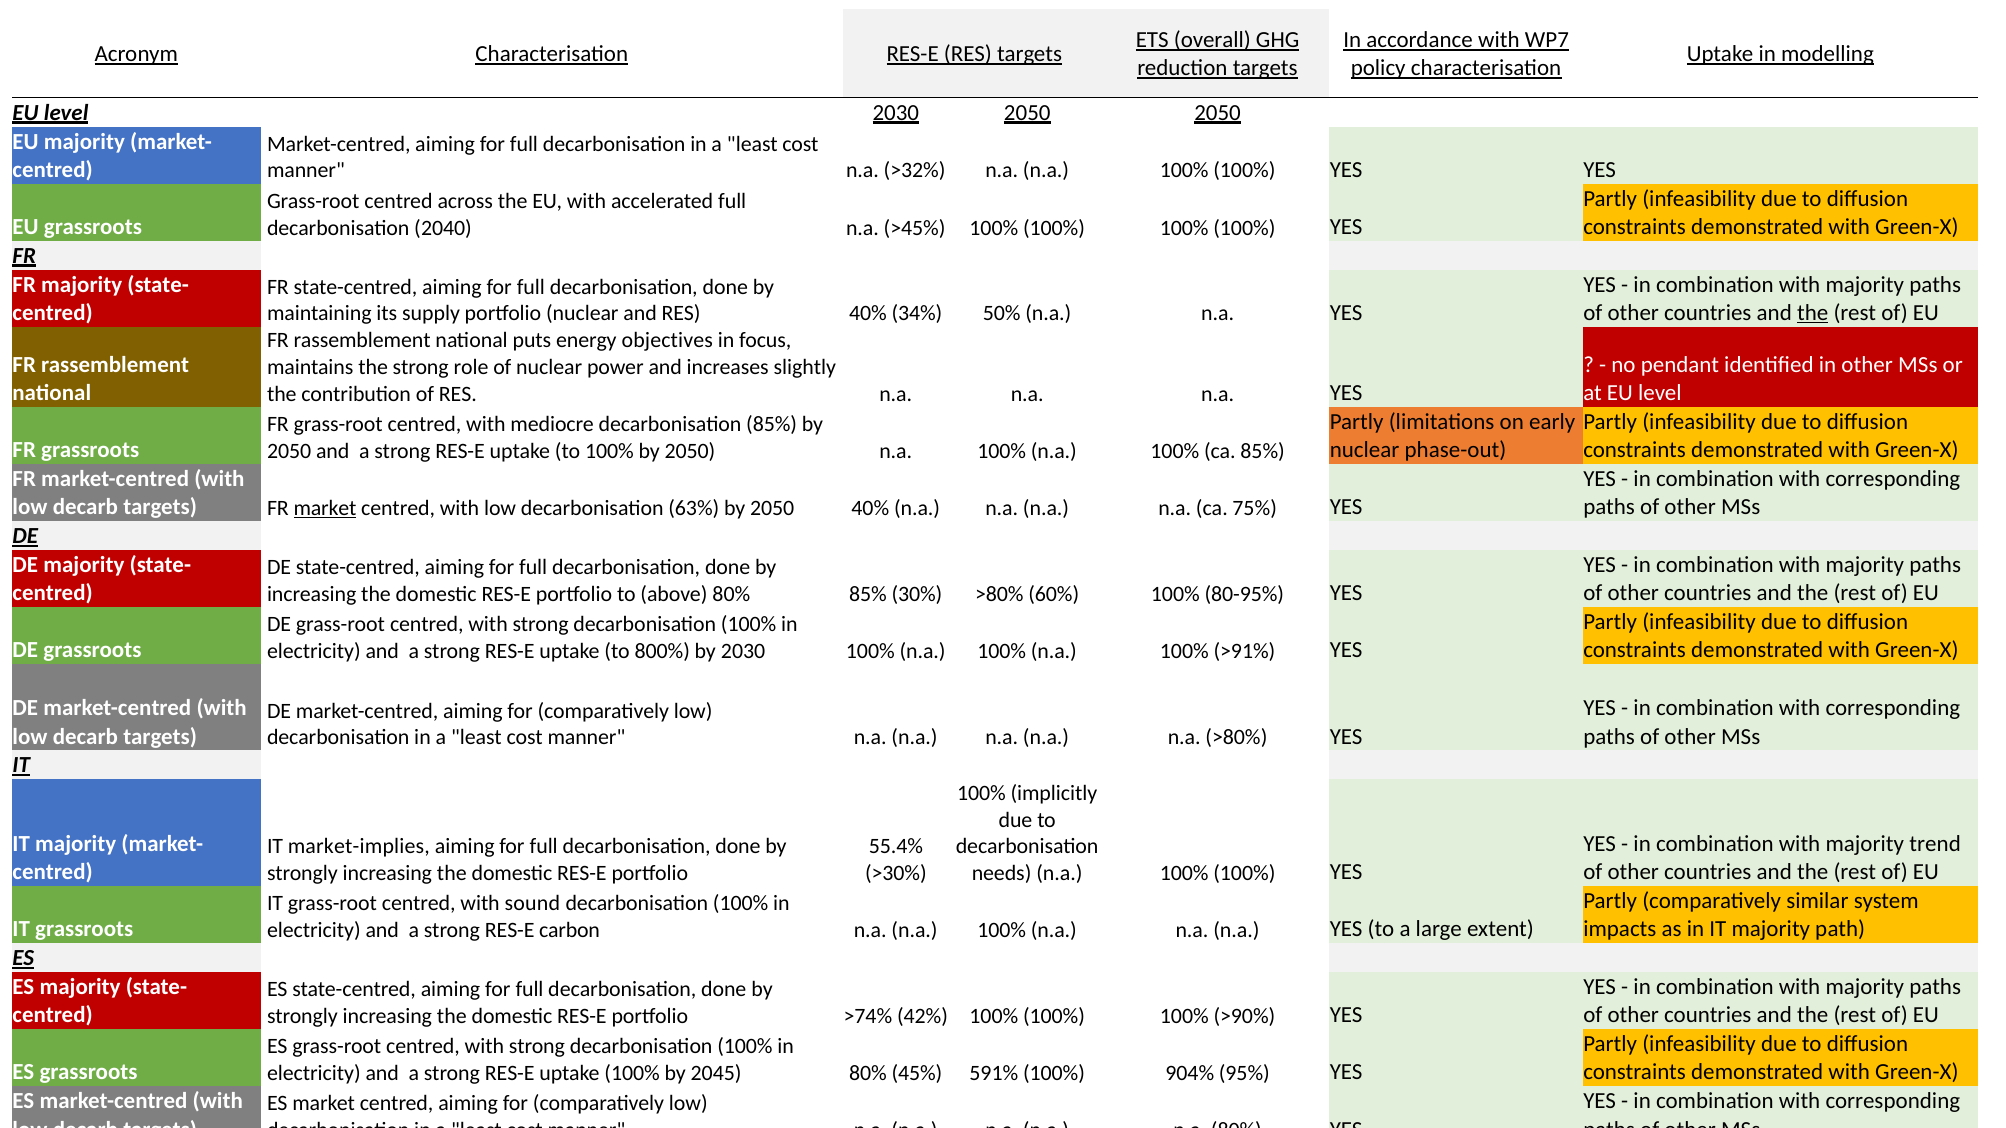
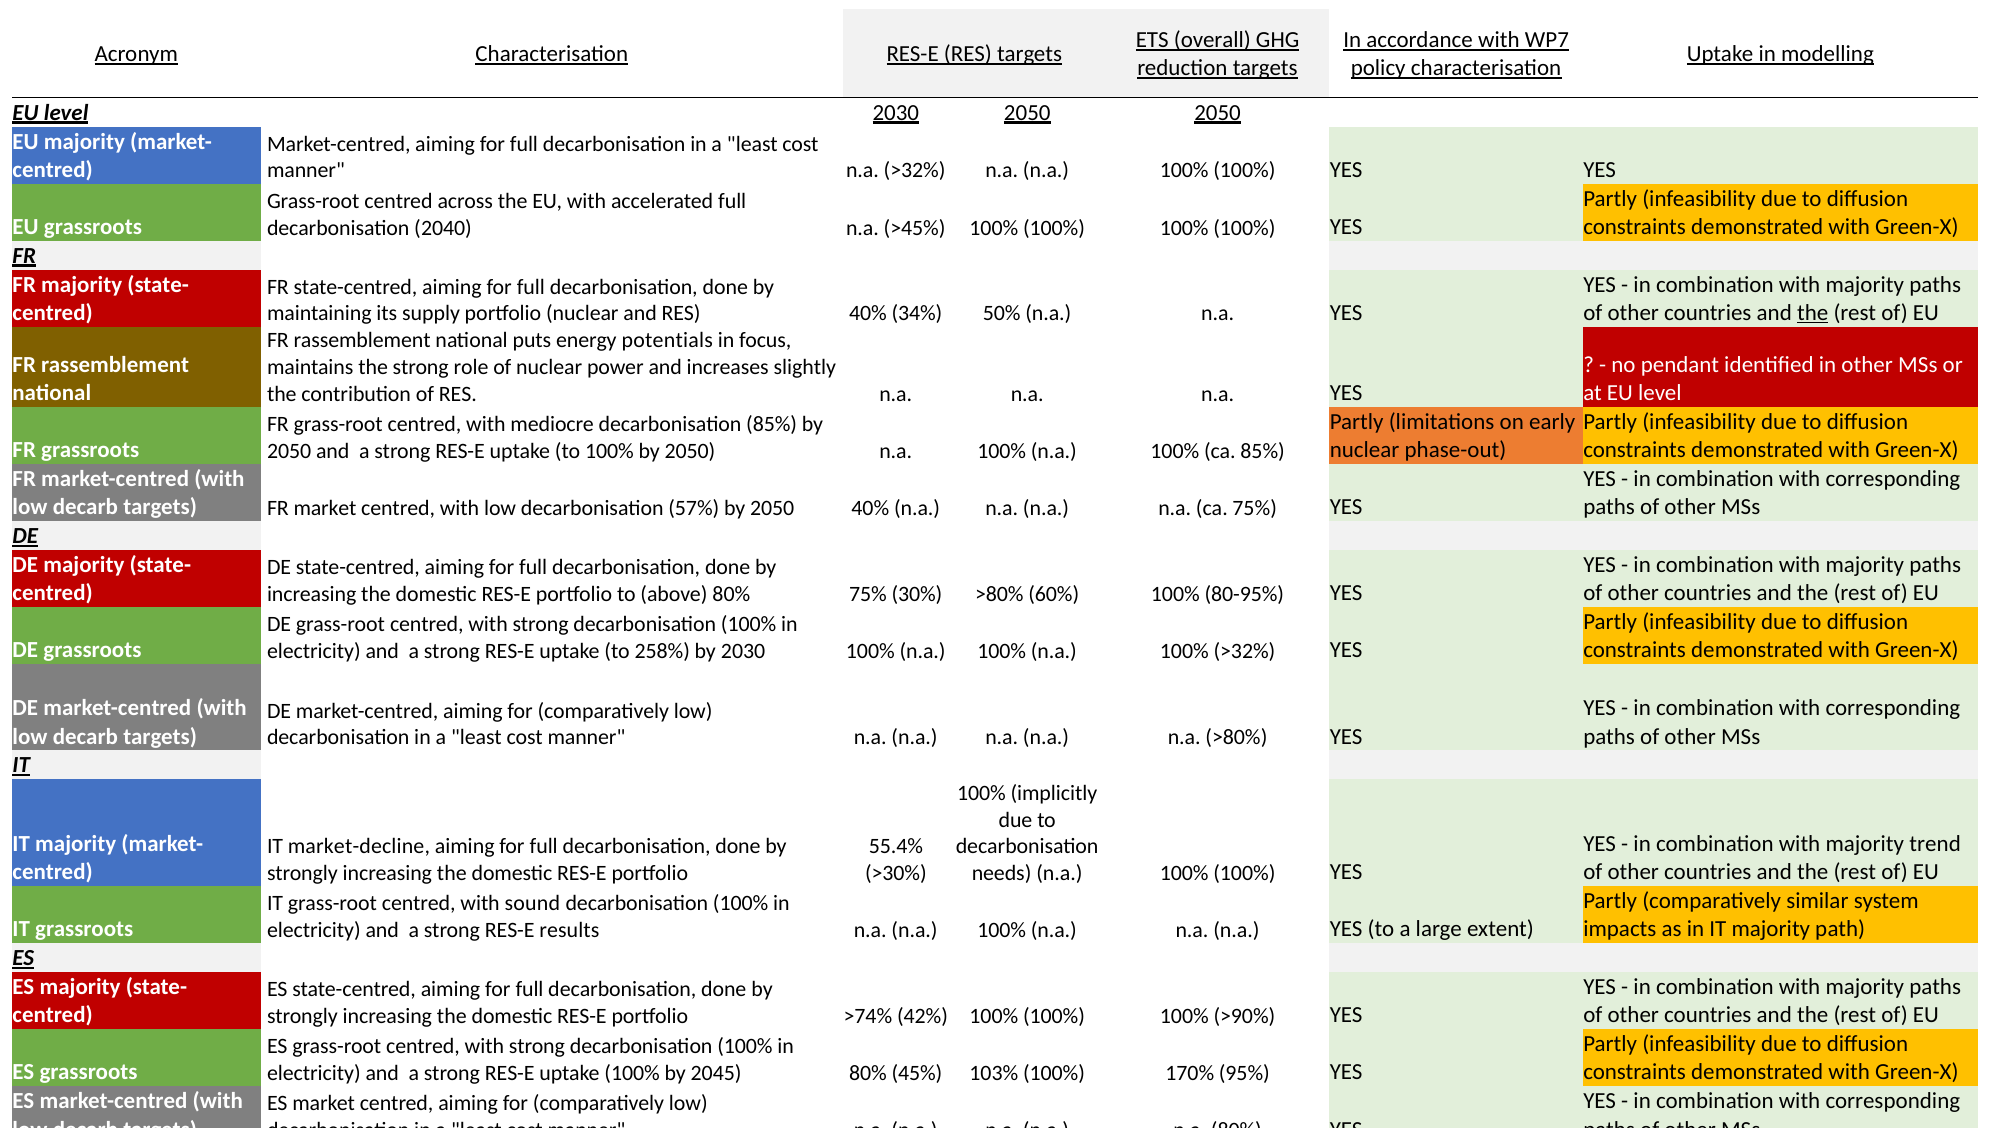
objectives: objectives -> potentials
market at (325, 508) underline: present -> none
63%: 63% -> 57%
80% 85%: 85% -> 75%
800%: 800% -> 258%
100% >91%: >91% -> >32%
market-implies: market-implies -> market-decline
carbon: carbon -> results
591%: 591% -> 103%
904%: 904% -> 170%
